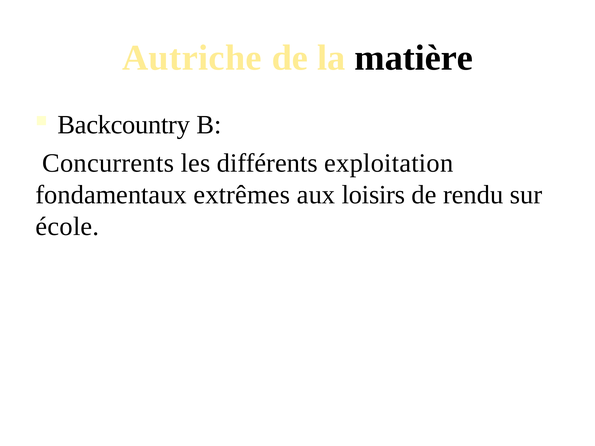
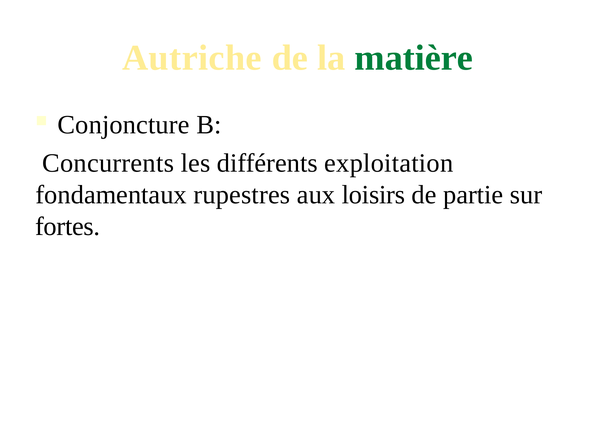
matière colour: black -> green
Backcountry: Backcountry -> Conjoncture
extrêmes: extrêmes -> rupestres
rendu: rendu -> partie
école: école -> fortes
